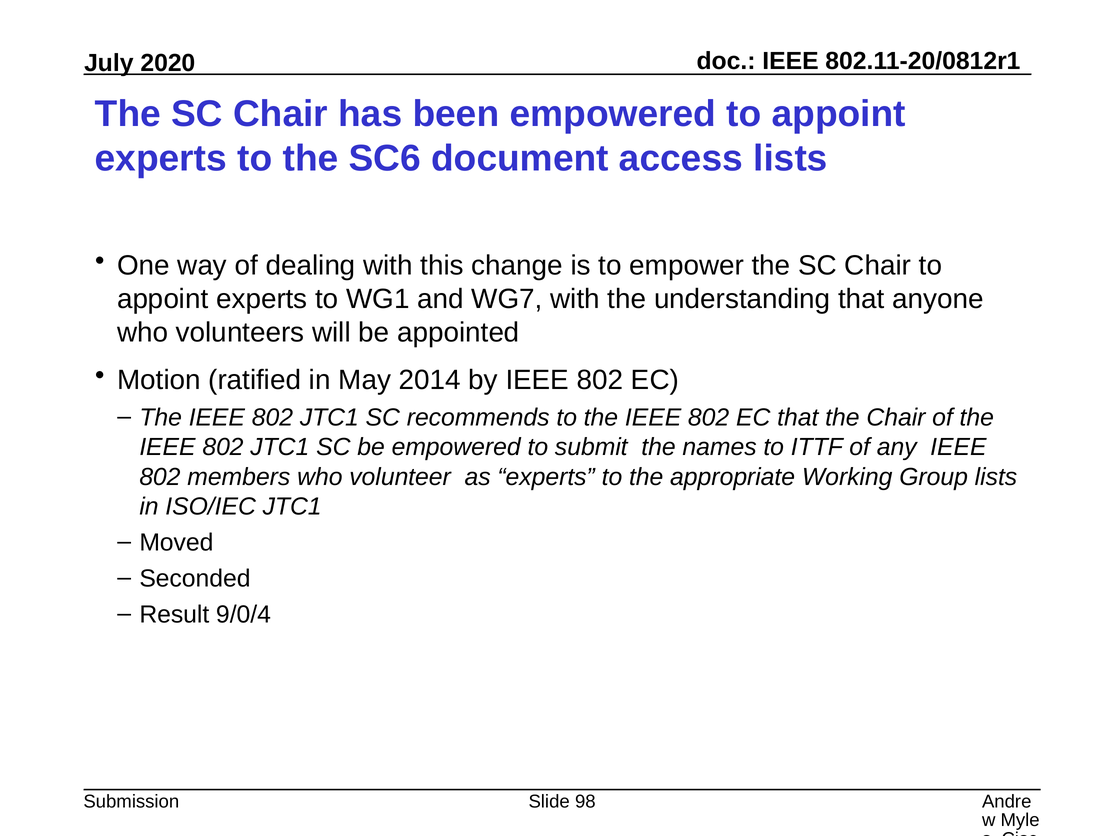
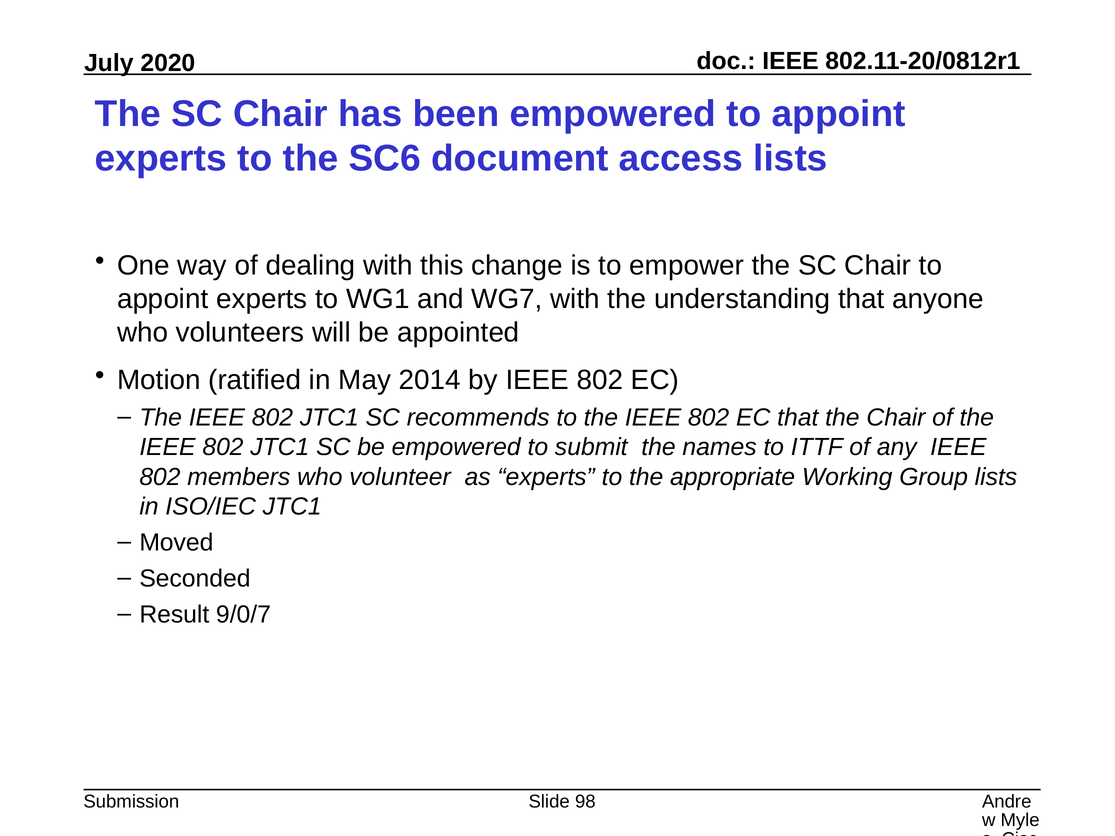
9/0/4: 9/0/4 -> 9/0/7
